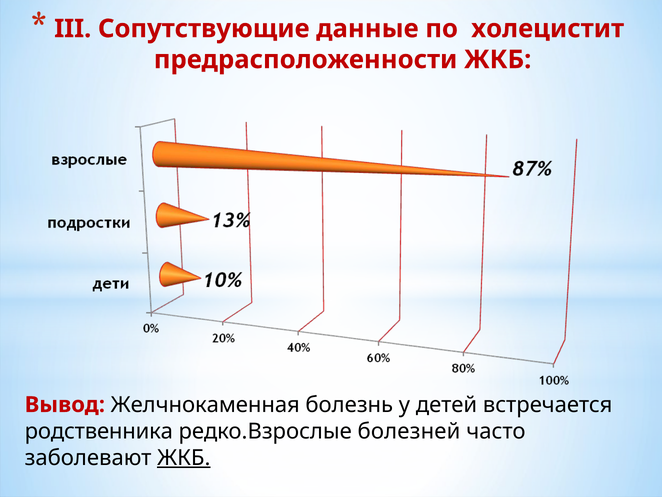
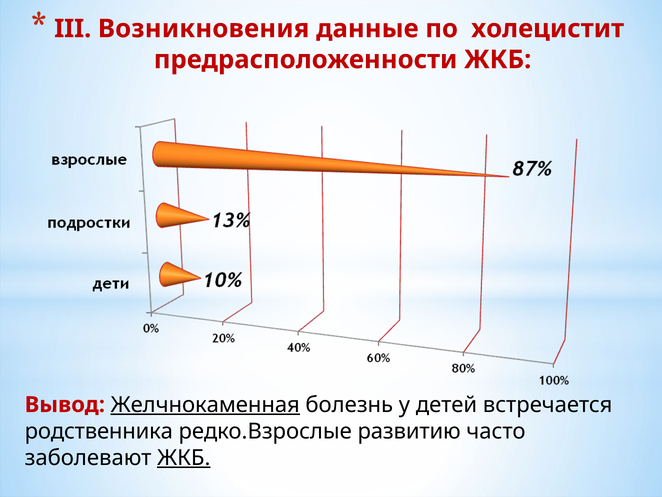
Сопутствующие: Сопутствующие -> Возникновения
Желчнокаменная underline: none -> present
болезней: болезней -> развитию
